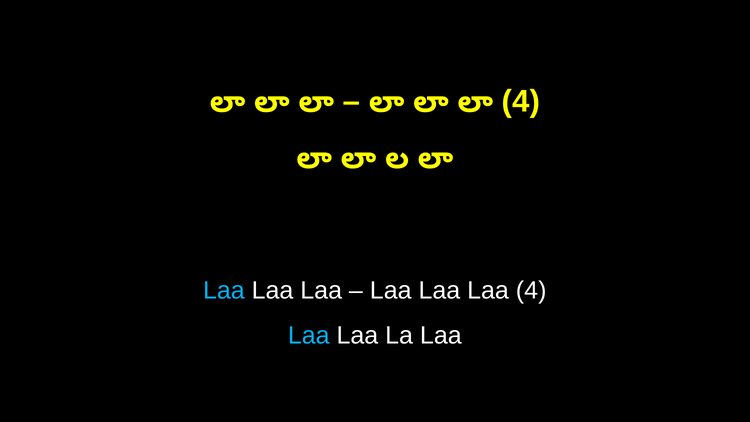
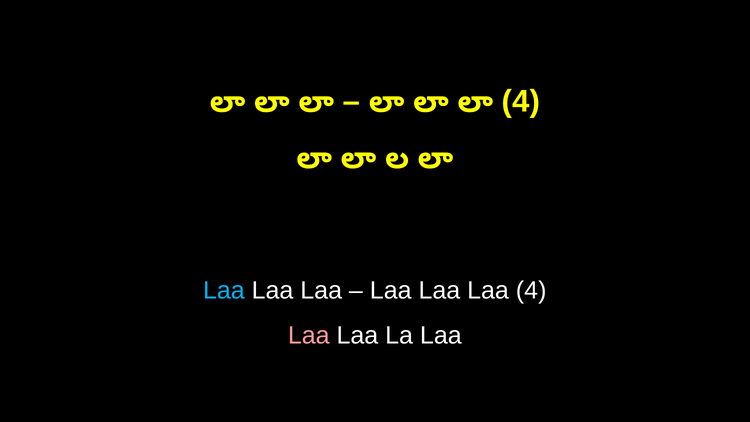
Laa at (309, 335) colour: light blue -> pink
